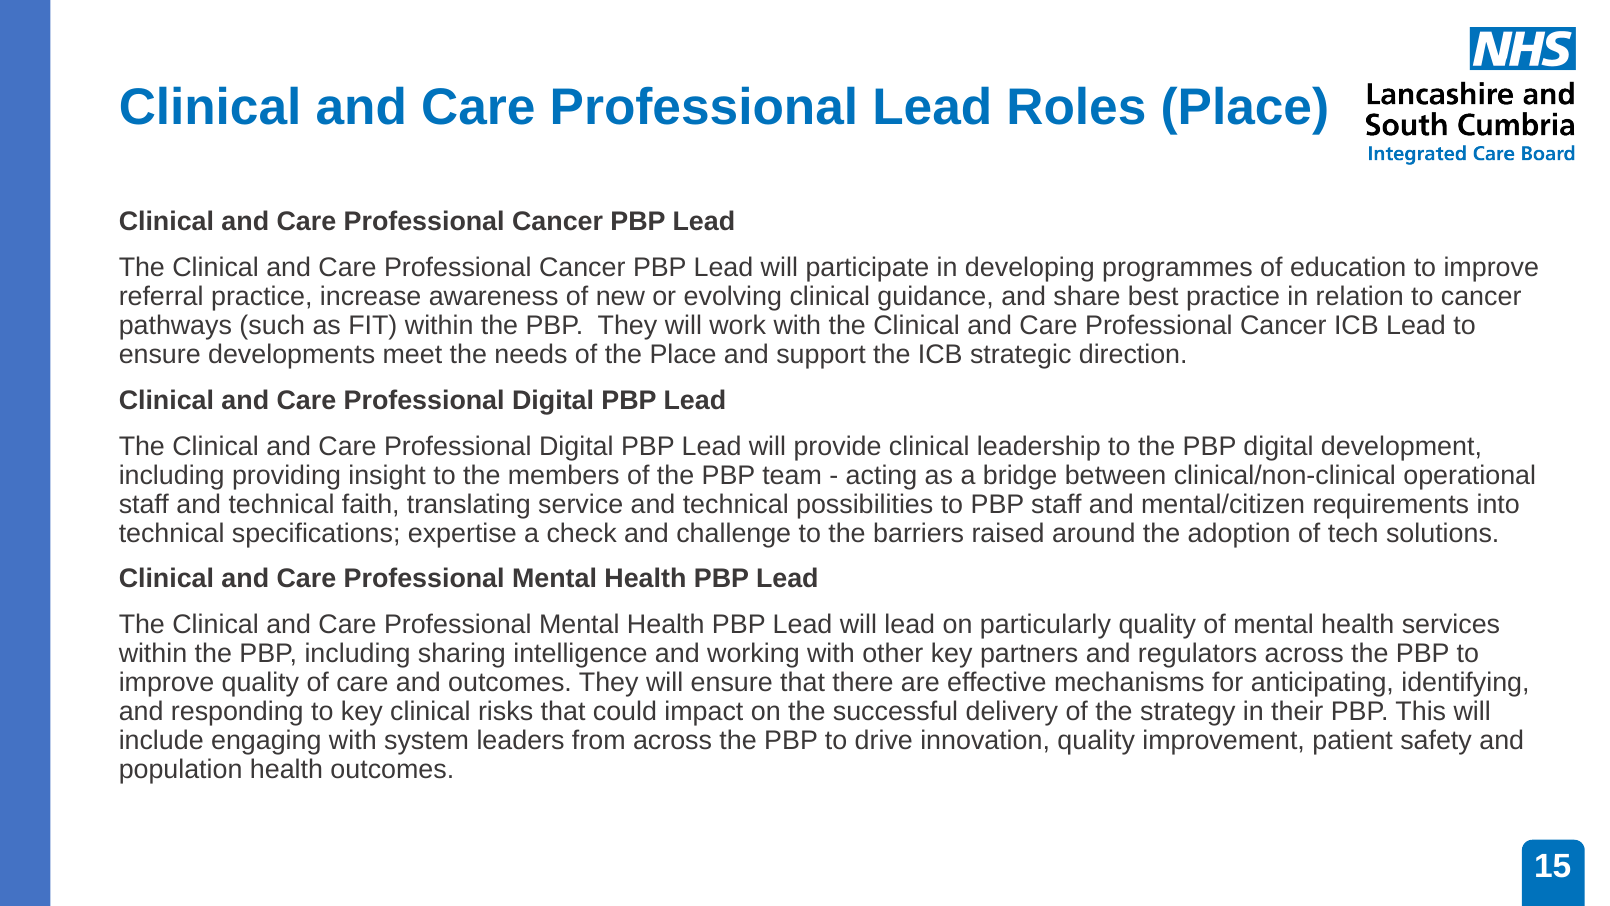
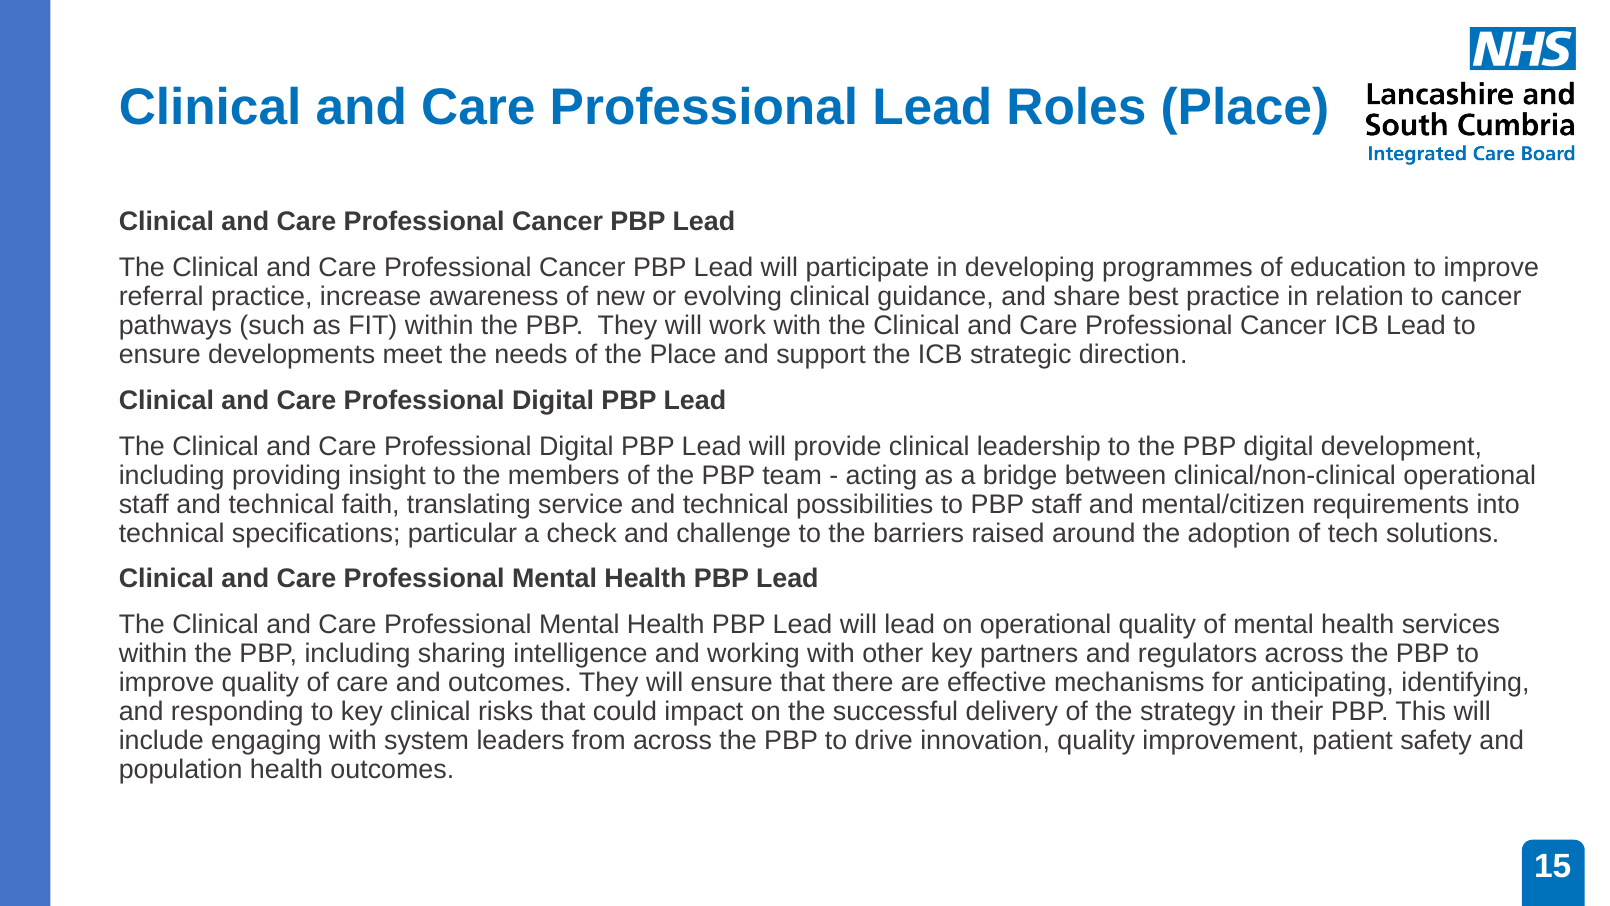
expertise: expertise -> particular
on particularly: particularly -> operational
